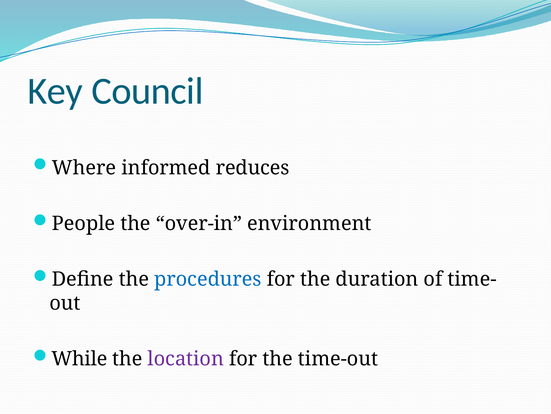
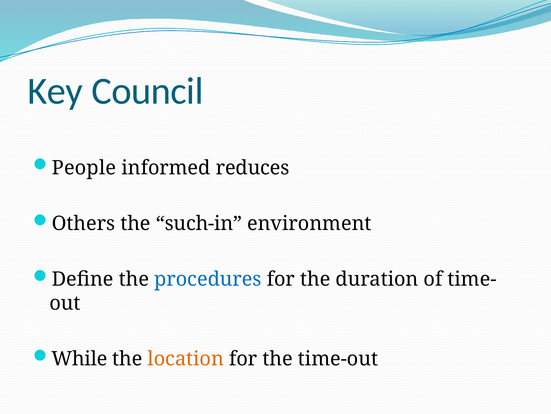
Where: Where -> People
People: People -> Others
over-in: over-in -> such-in
location colour: purple -> orange
